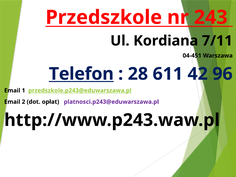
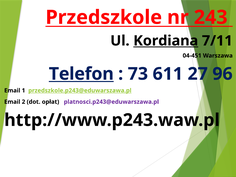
Kordiana underline: none -> present
28: 28 -> 73
42: 42 -> 27
